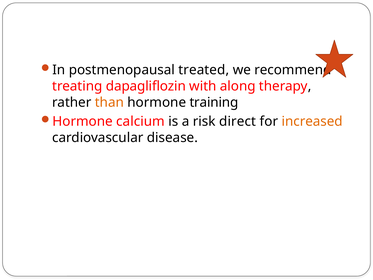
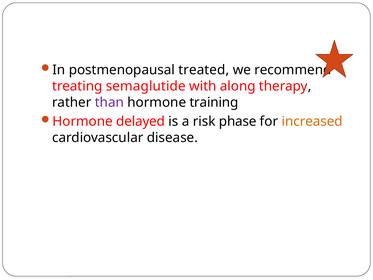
dapagliflozin: dapagliflozin -> semaglutide
than colour: orange -> purple
calcium: calcium -> delayed
direct: direct -> phase
